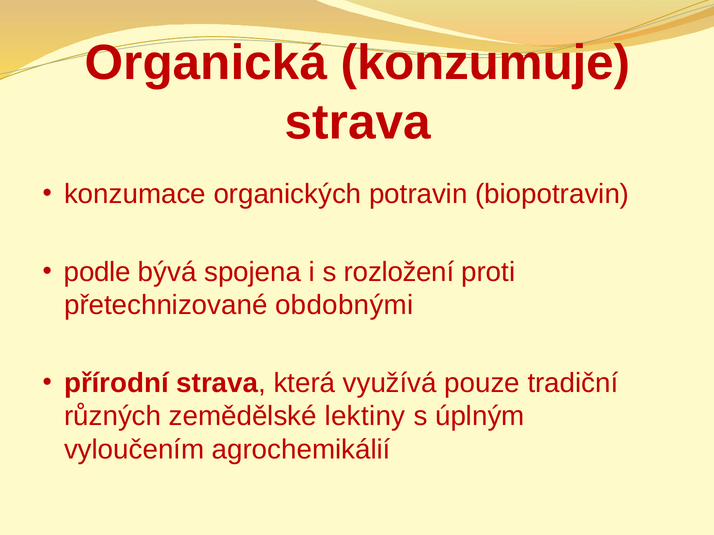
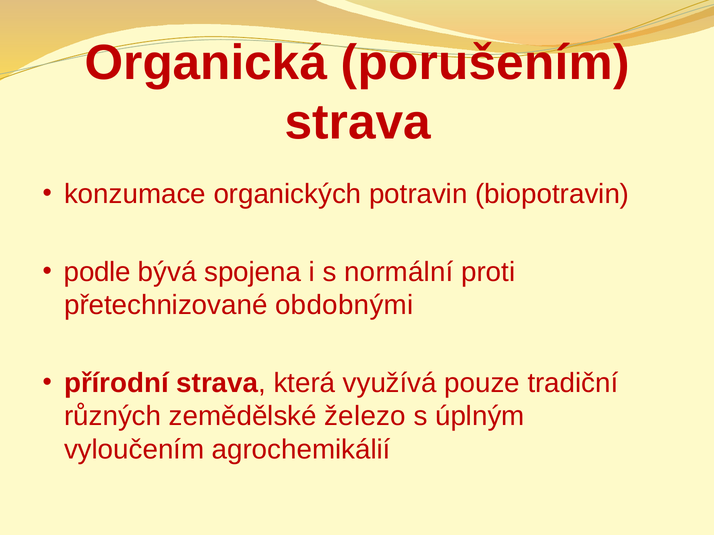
konzumuje: konzumuje -> porušením
rozložení: rozložení -> normální
lektiny: lektiny -> železo
